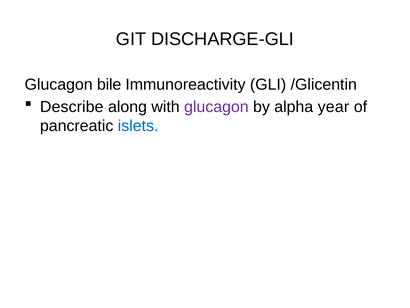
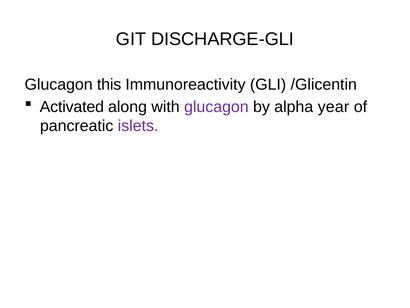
bile: bile -> this
Describe: Describe -> Activated
islets colour: blue -> purple
